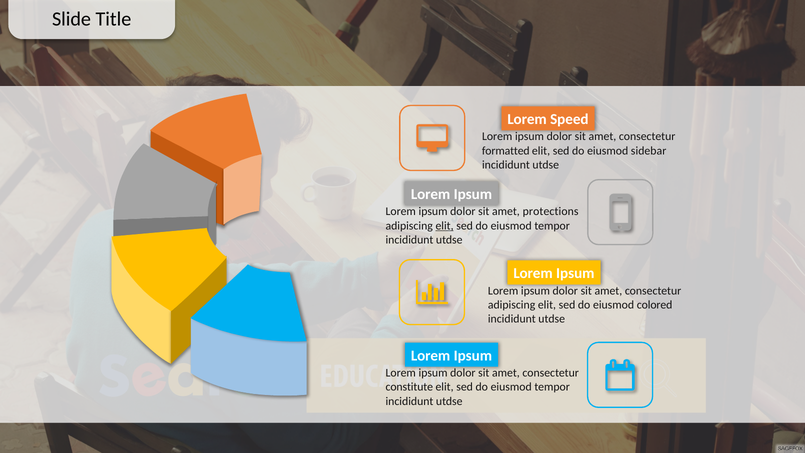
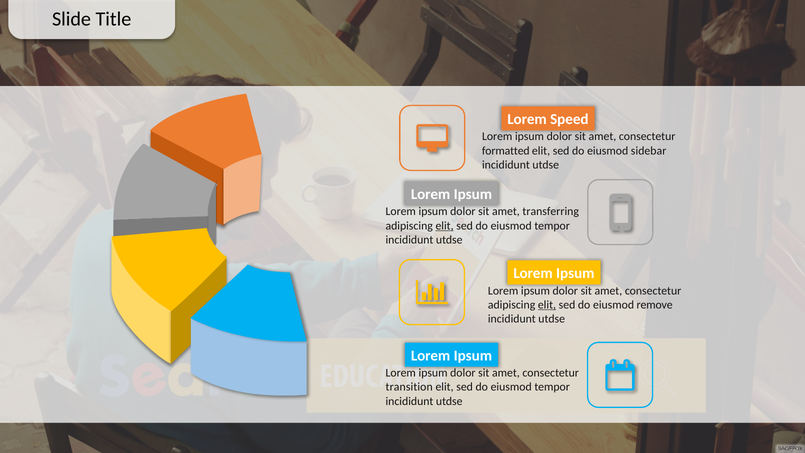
protections: protections -> transferring
elit at (547, 305) underline: none -> present
colored: colored -> remove
constitute: constitute -> transition
